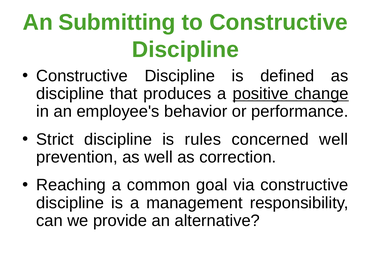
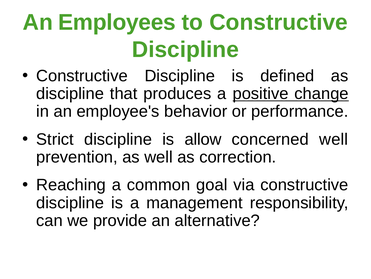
Submitting: Submitting -> Employees
rules: rules -> allow
